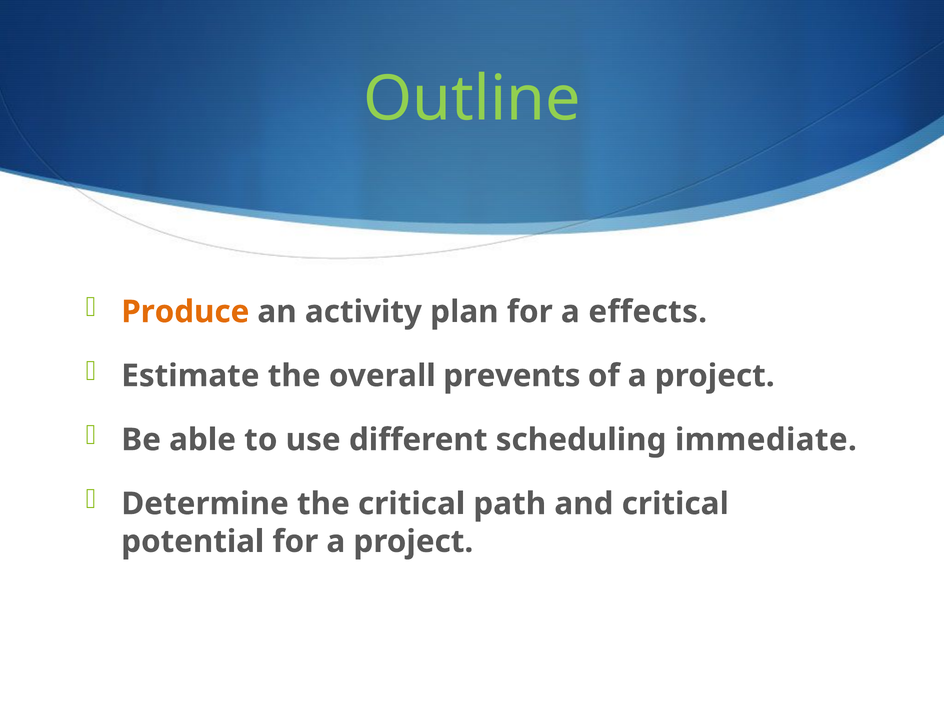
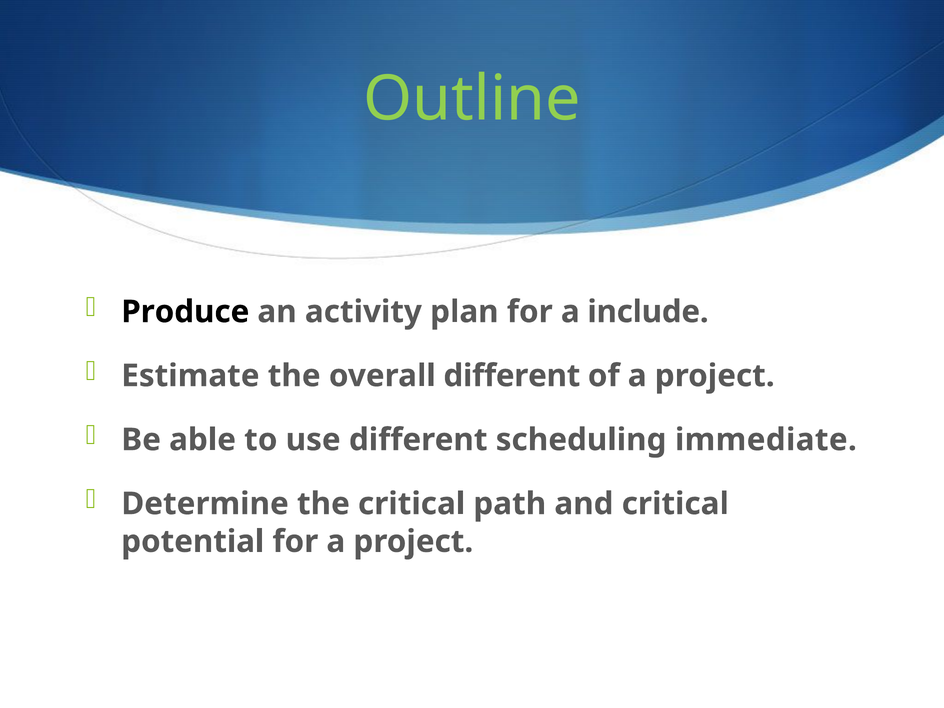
Produce colour: orange -> black
effects: effects -> include
overall prevents: prevents -> different
